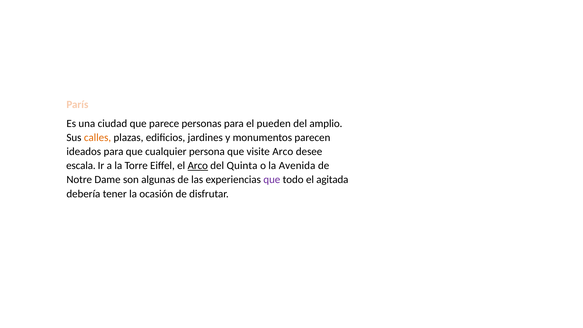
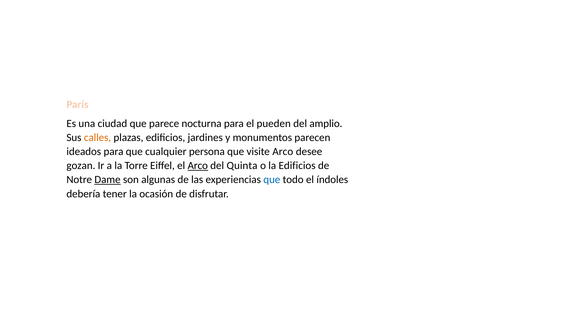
personas: personas -> nocturna
escala: escala -> gozan
la Avenida: Avenida -> Edificios
Dame underline: none -> present
que at (272, 180) colour: purple -> blue
agitada: agitada -> índoles
